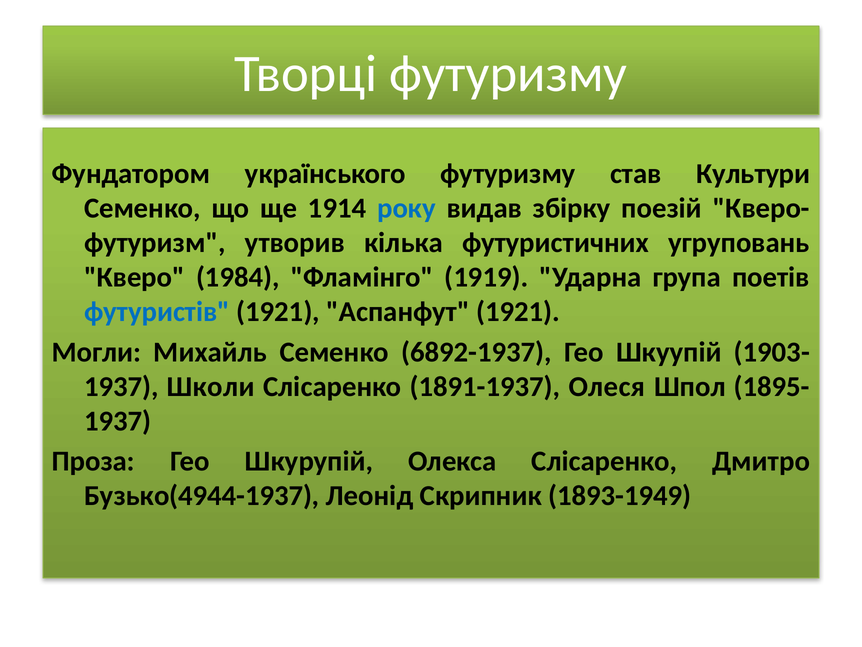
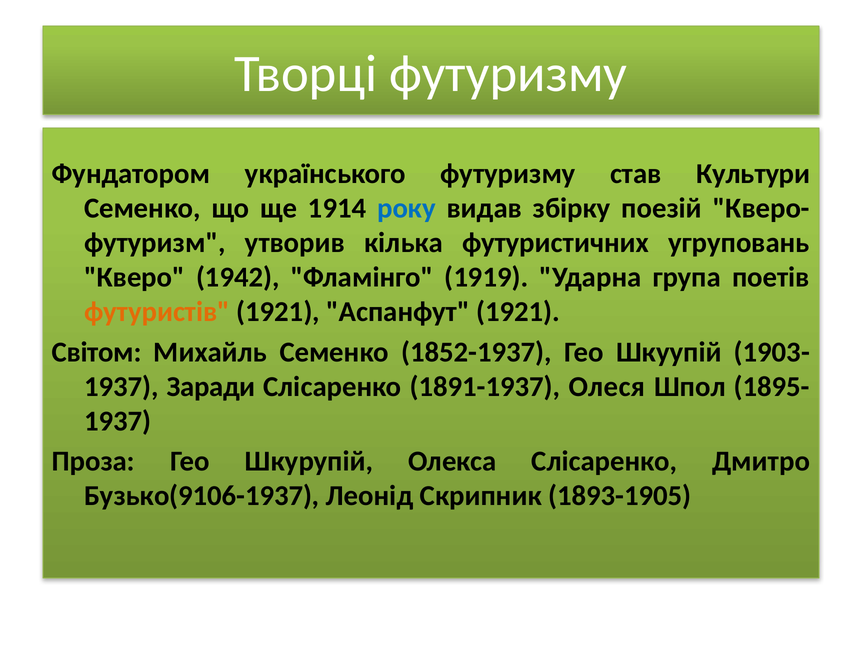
1984: 1984 -> 1942
футуристів colour: blue -> orange
Могли: Могли -> Світом
6892-1937: 6892-1937 -> 1852-1937
Школи: Школи -> Заради
Бузько(4944-1937: Бузько(4944-1937 -> Бузько(9106-1937
1893-1949: 1893-1949 -> 1893-1905
